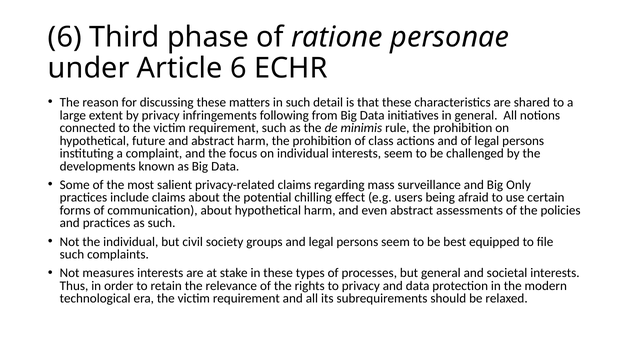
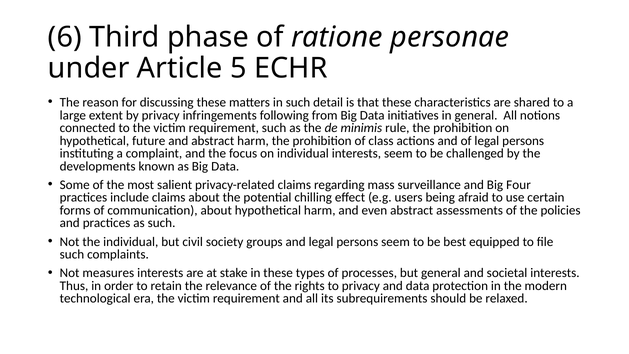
Article 6: 6 -> 5
Only: Only -> Four
